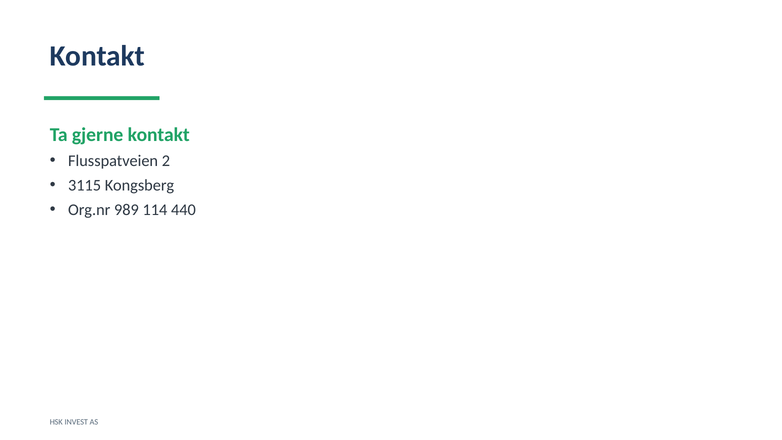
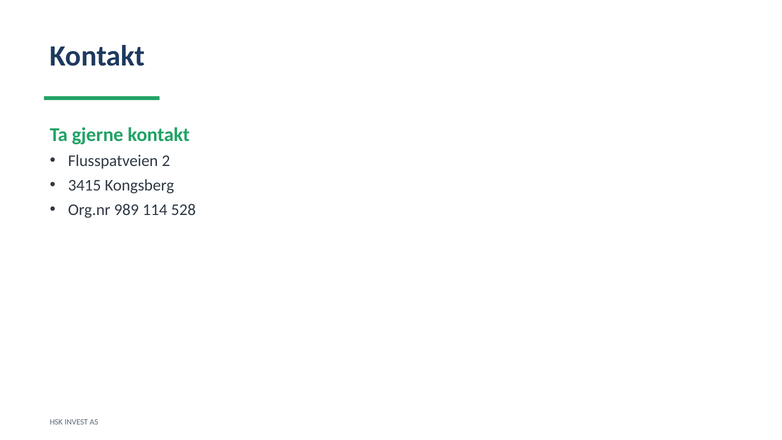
3115: 3115 -> 3415
440: 440 -> 528
